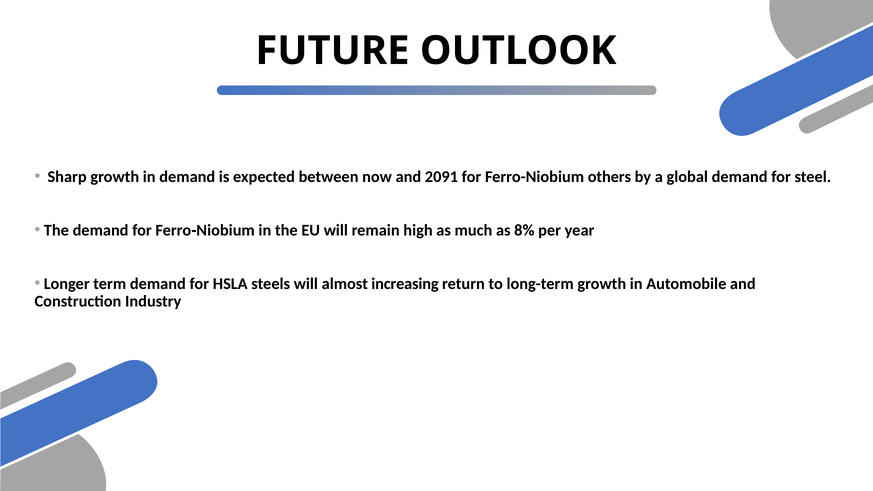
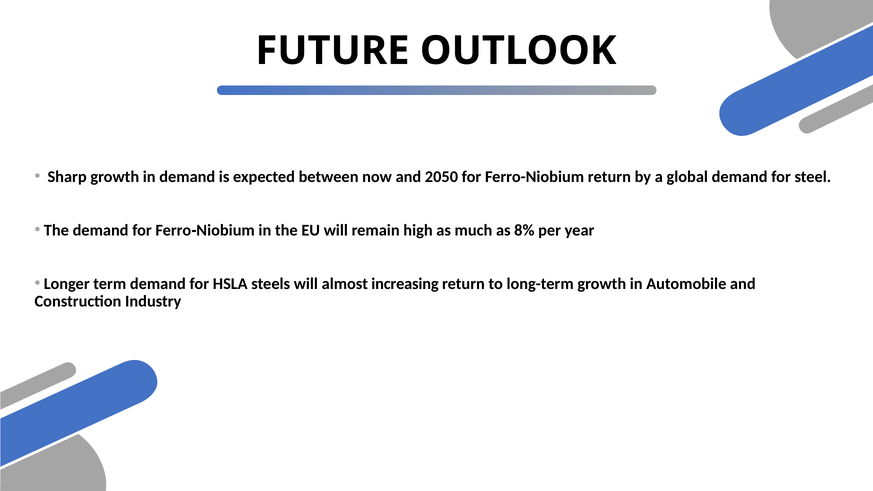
2091: 2091 -> 2050
Ferro-Niobium others: others -> return
